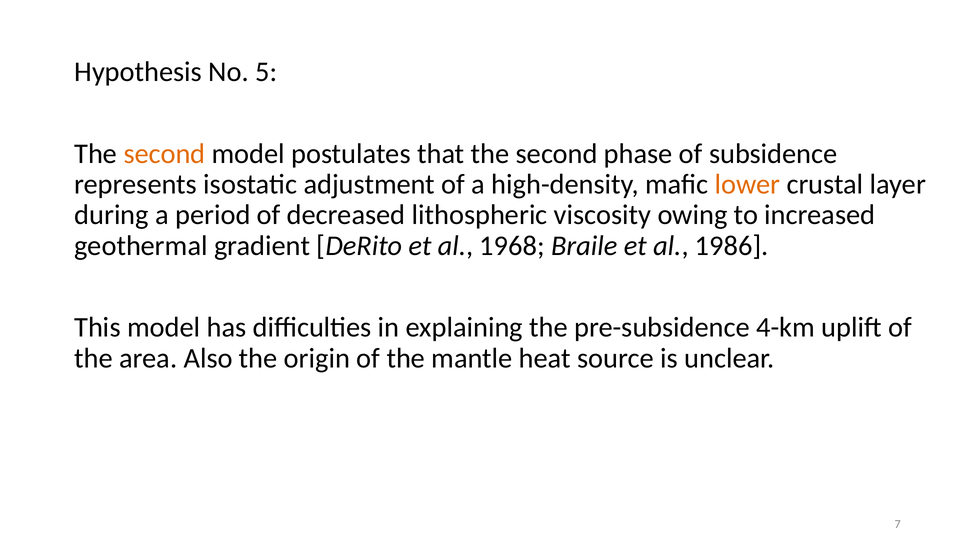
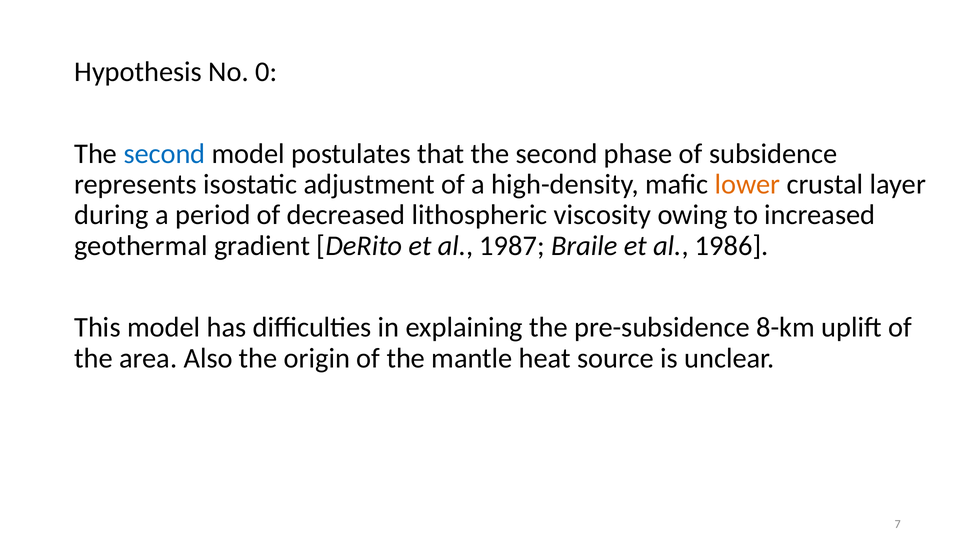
5: 5 -> 0
second at (164, 154) colour: orange -> blue
1968: 1968 -> 1987
4-km: 4-km -> 8-km
